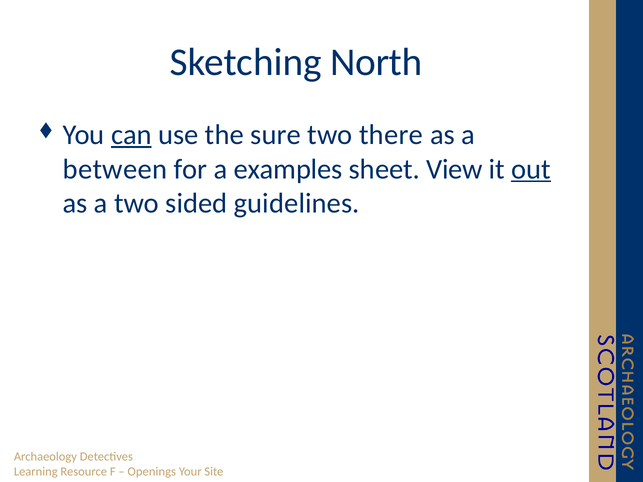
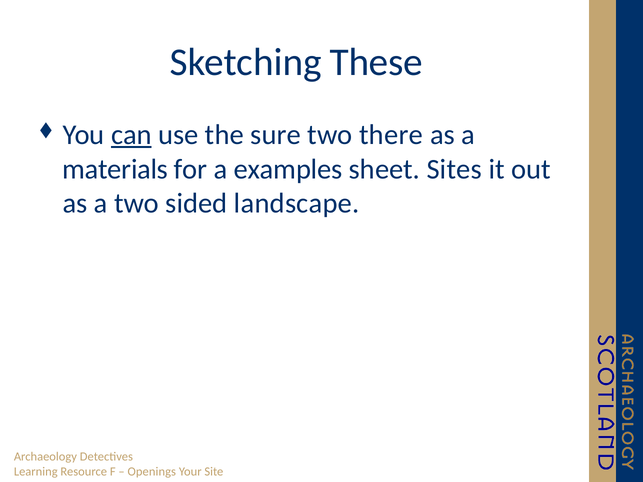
North: North -> These
between: between -> materials
View: View -> Sites
out underline: present -> none
guidelines: guidelines -> landscape
